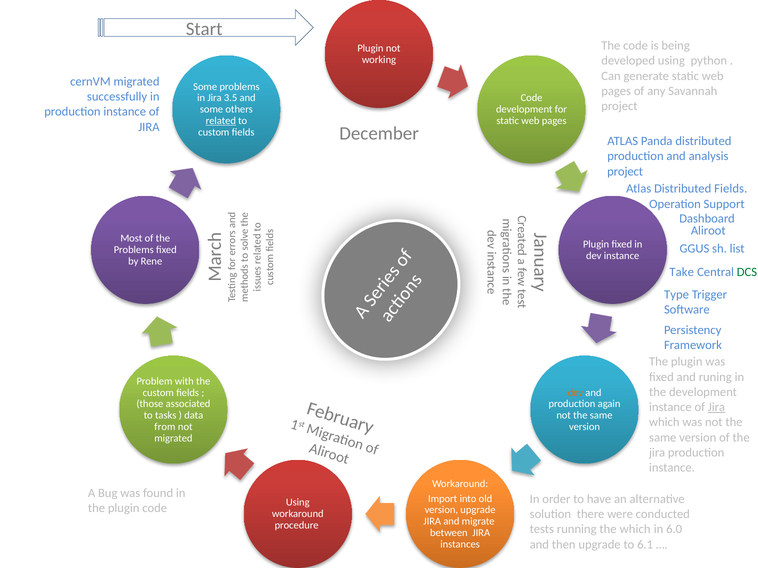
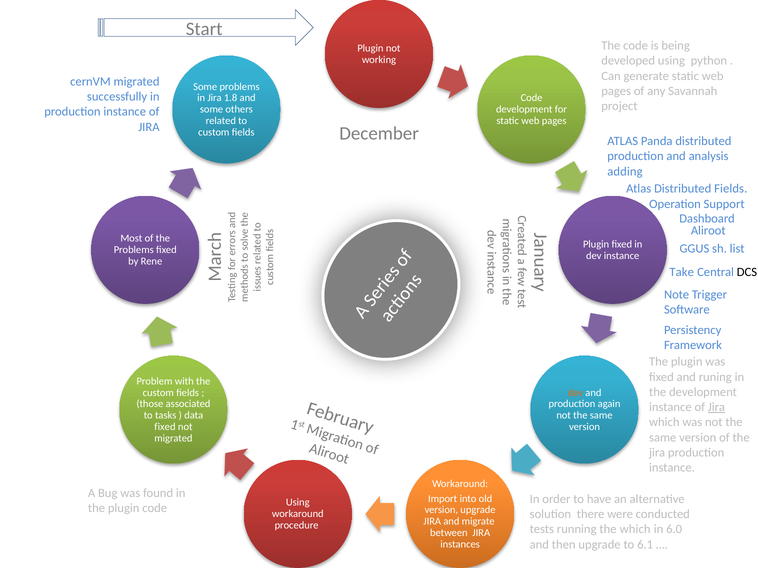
3.5: 3.5 -> 1.8
related underline: present -> none
project at (625, 172): project -> adding
DCS colour: green -> black
Type: Type -> Note
from at (165, 427): from -> fixed
